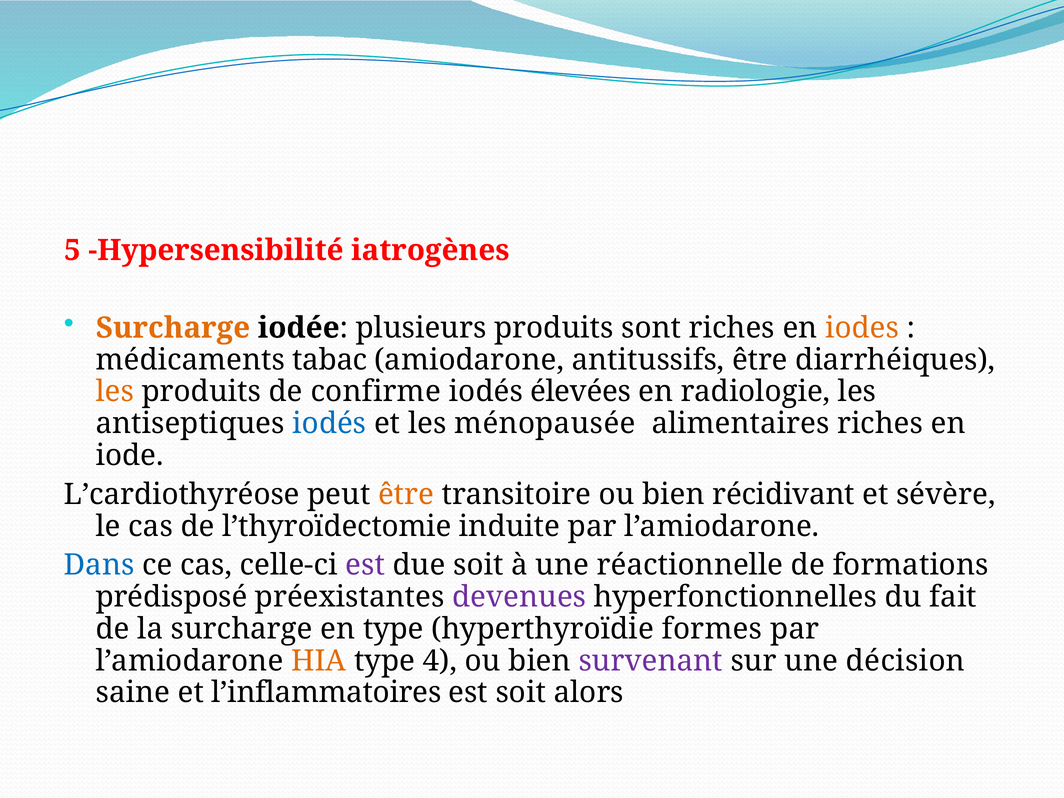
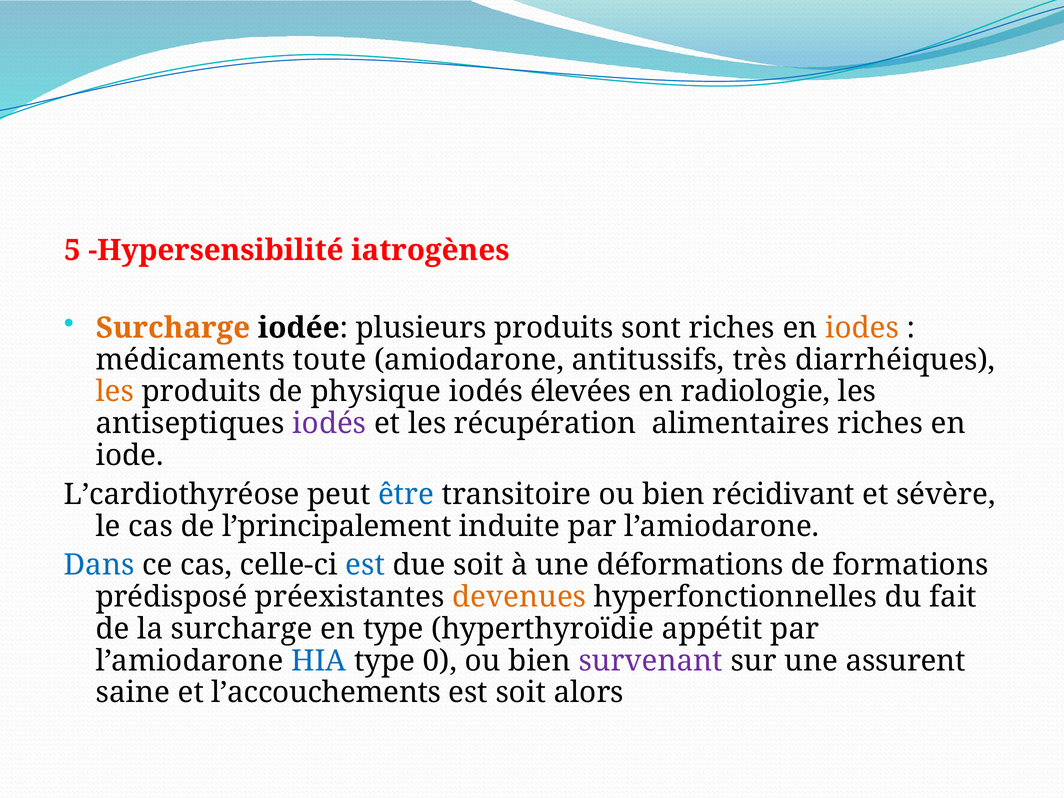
tabac: tabac -> toute
antitussifs être: être -> très
confirme: confirme -> physique
iodés at (329, 424) colour: blue -> purple
ménopausée: ménopausée -> récupération
être at (406, 494) colour: orange -> blue
l’thyroïdectomie: l’thyroïdectomie -> l’principalement
est at (365, 565) colour: purple -> blue
réactionnelle: réactionnelle -> déformations
devenues colour: purple -> orange
formes: formes -> appétit
HIA colour: orange -> blue
4: 4 -> 0
décision: décision -> assurent
l’inflammatoires: l’inflammatoires -> l’accouchements
